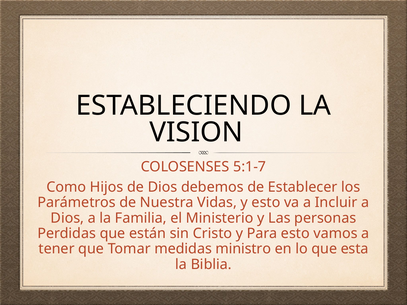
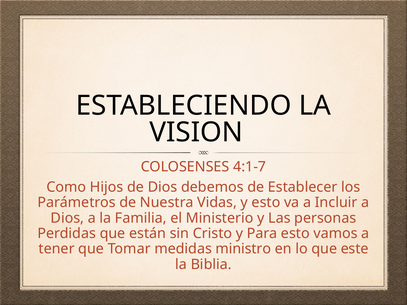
5:1-7: 5:1-7 -> 4:1-7
esta: esta -> este
